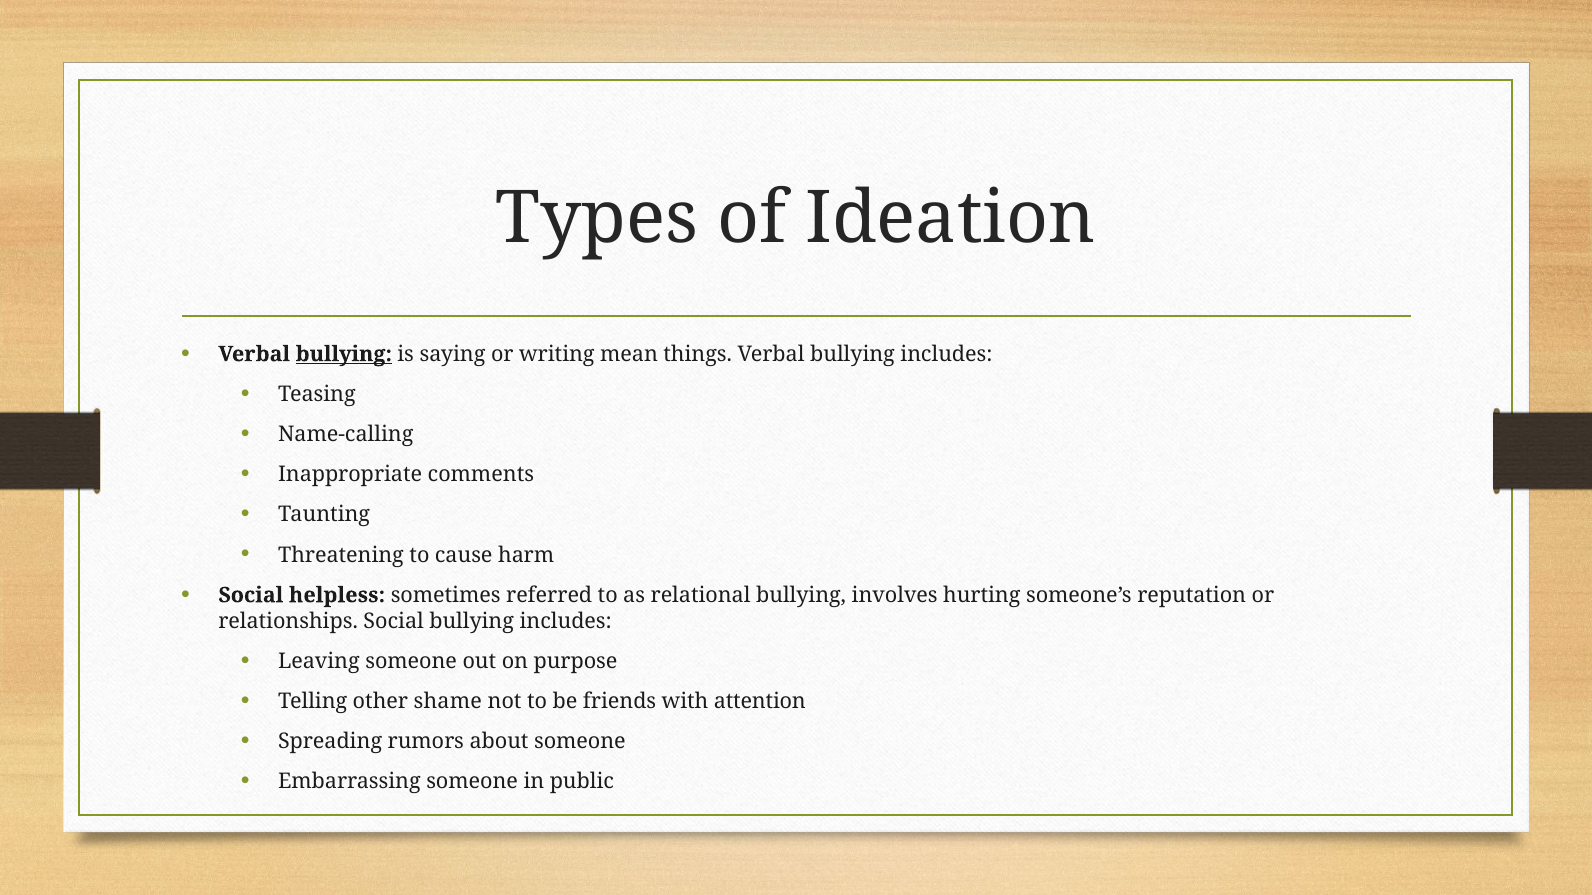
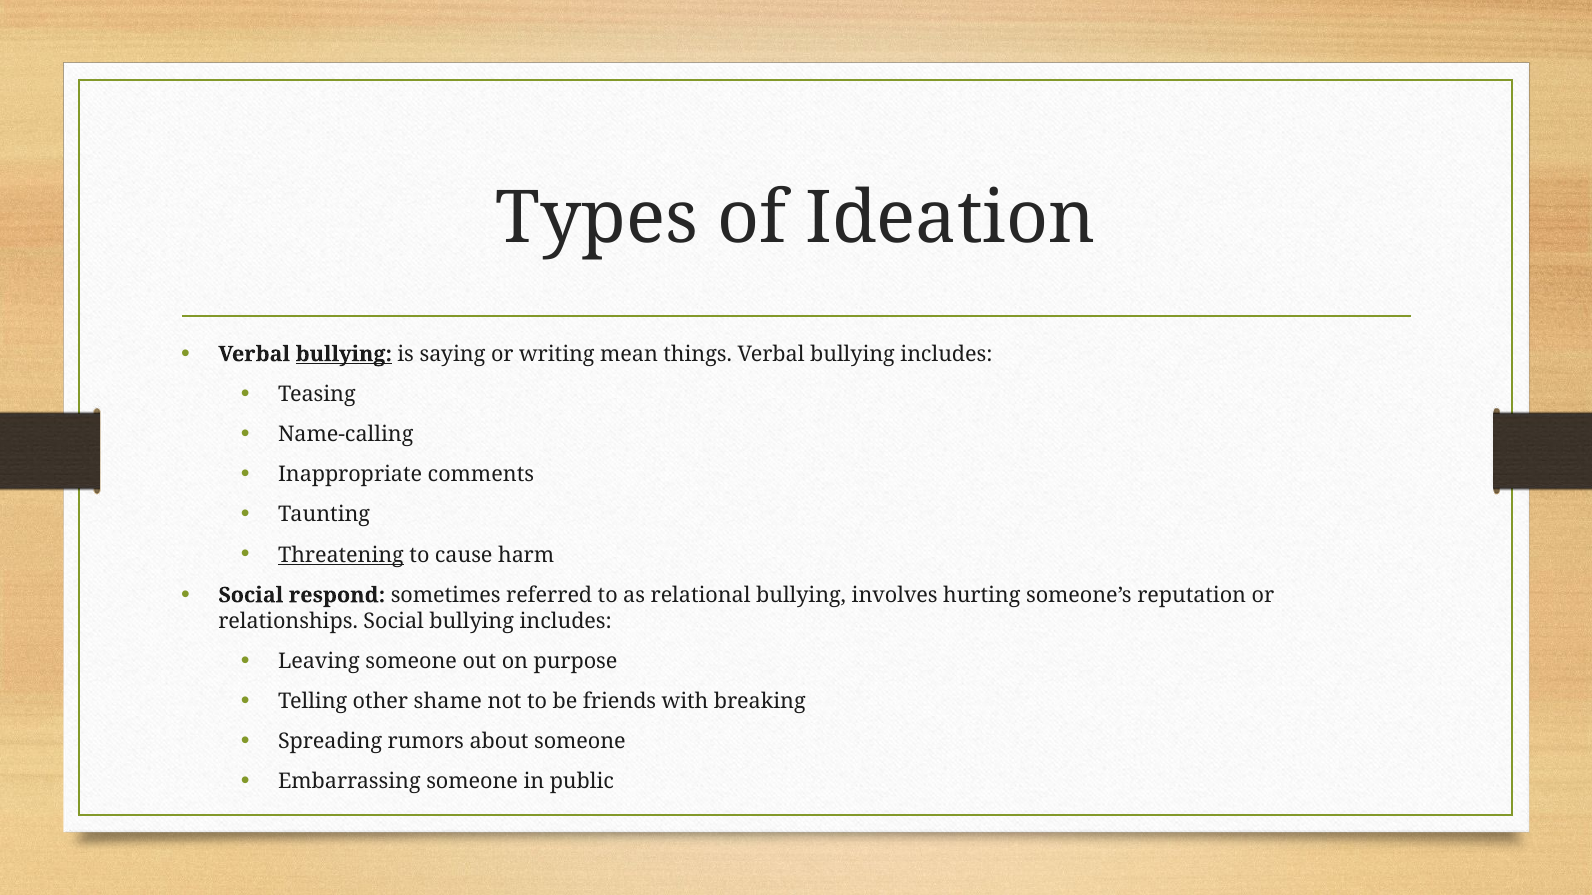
Threatening underline: none -> present
helpless: helpless -> respond
attention: attention -> breaking
